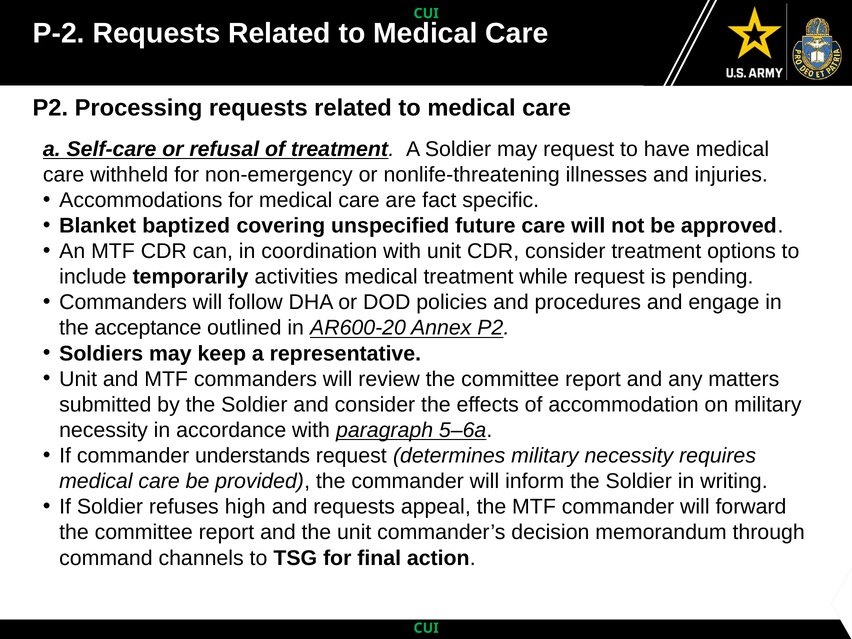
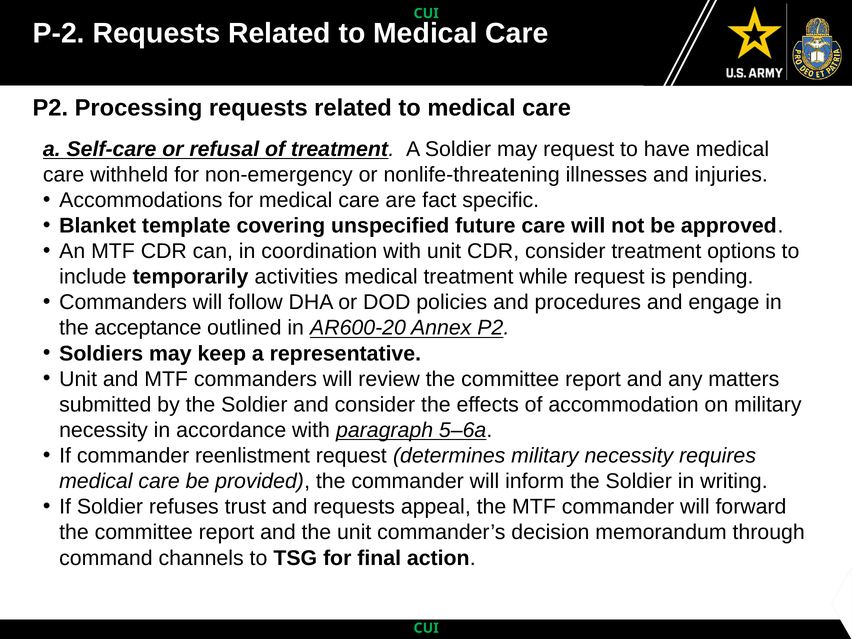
baptized: baptized -> template
understands: understands -> reenlistment
high: high -> trust
